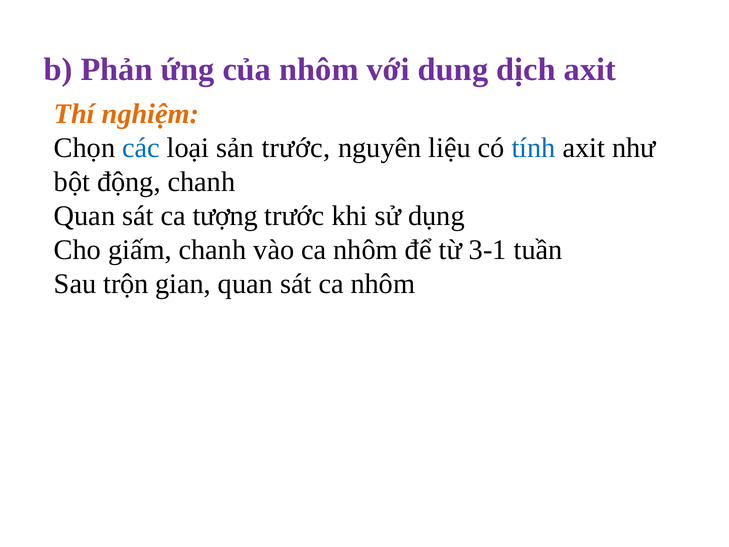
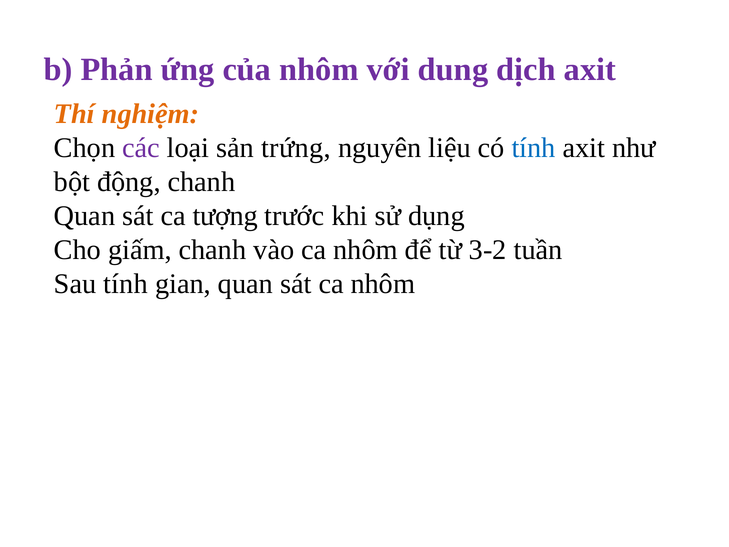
các colour: blue -> purple
sản trước: trước -> trứng
3-1: 3-1 -> 3-2
Sau trộn: trộn -> tính
